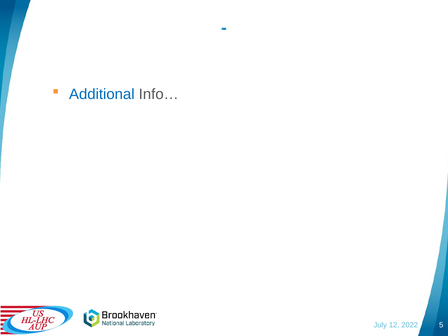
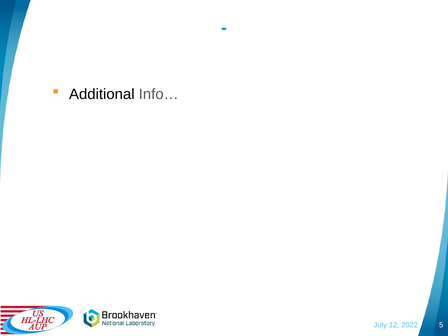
Additional colour: blue -> black
